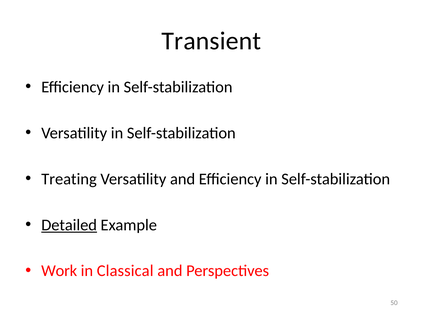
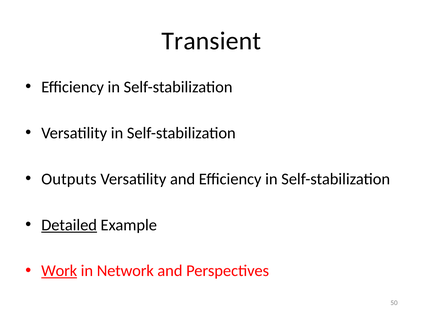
Treating: Treating -> Outputs
Work underline: none -> present
Classical: Classical -> Network
